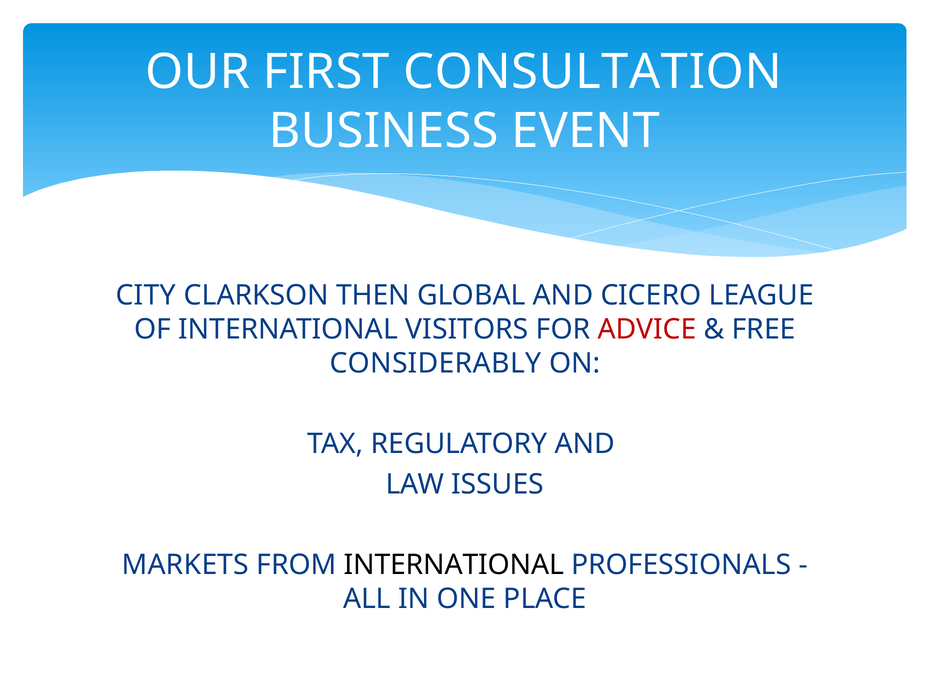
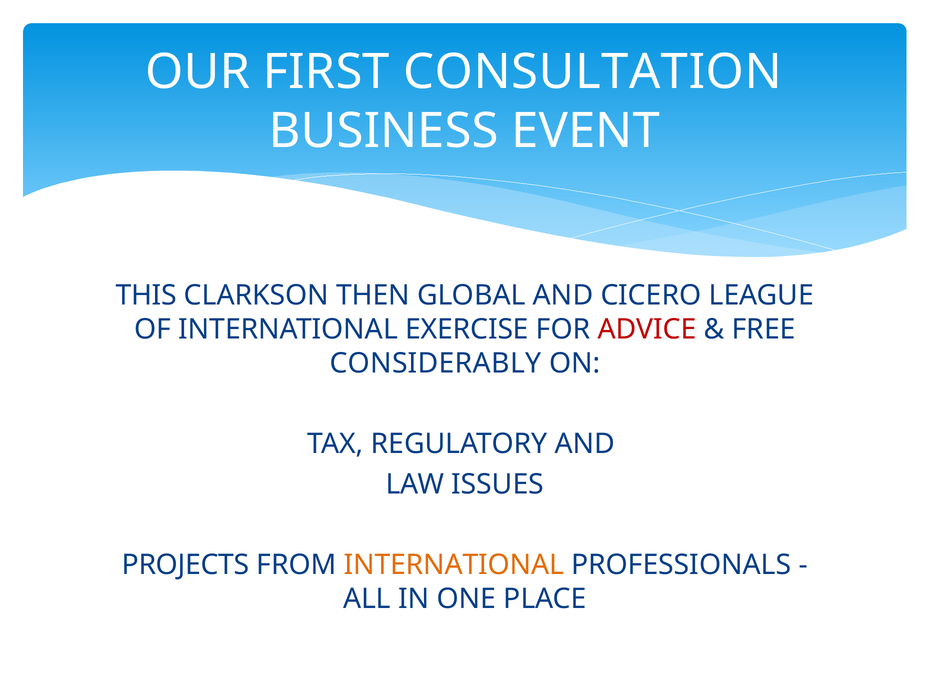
CITY: CITY -> THIS
VISITORS: VISITORS -> EXERCISE
MARKETS: MARKETS -> PROJECTS
INTERNATIONAL at (454, 564) colour: black -> orange
